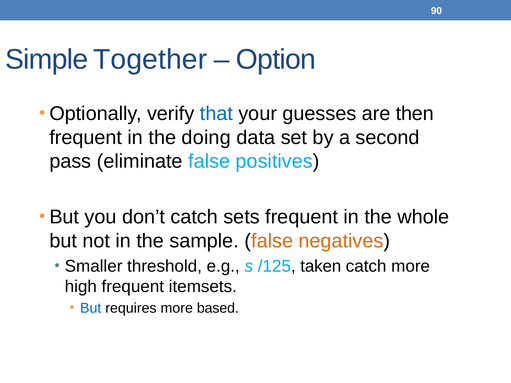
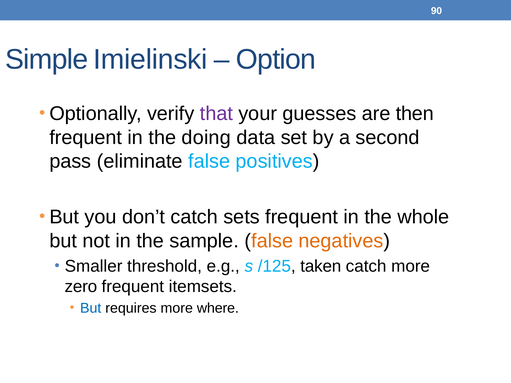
Together: Together -> Imielinski
that colour: blue -> purple
high: high -> zero
based: based -> where
